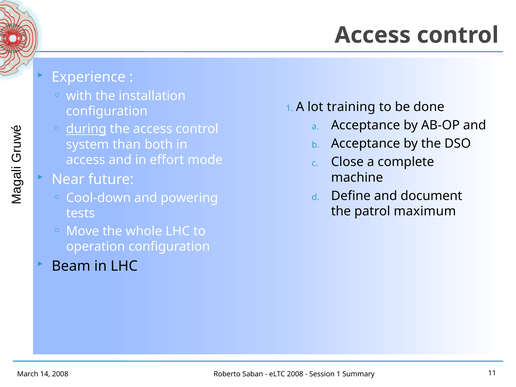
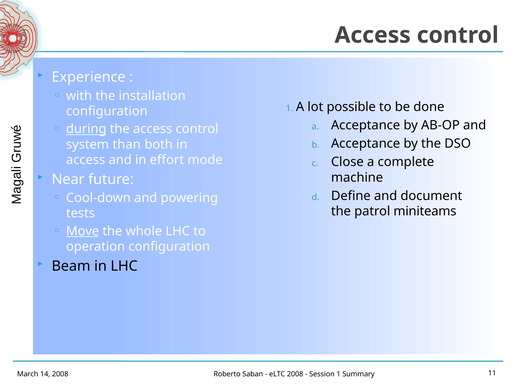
training: training -> possible
maximum: maximum -> miniteams
Move underline: none -> present
